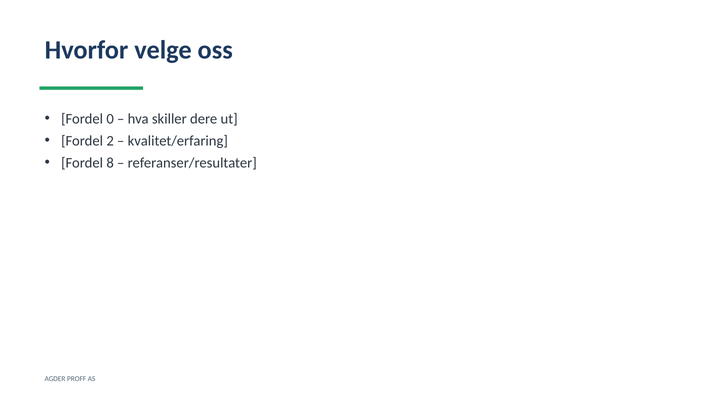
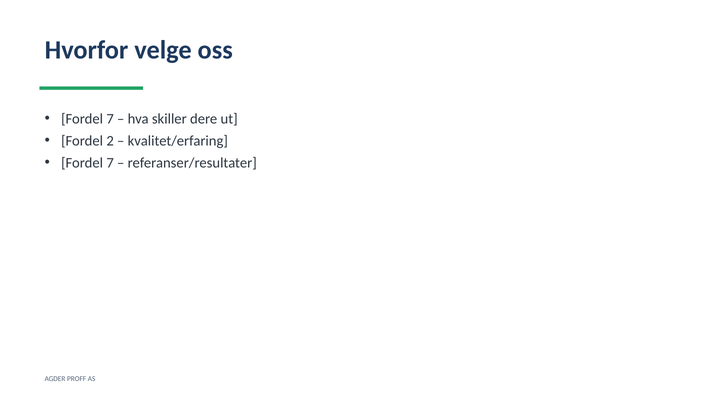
0 at (110, 119): 0 -> 7
8 at (110, 163): 8 -> 7
